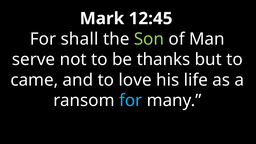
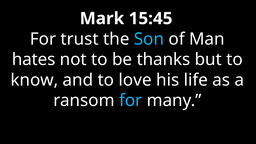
12:45: 12:45 -> 15:45
shall: shall -> trust
Son colour: light green -> light blue
serve: serve -> hates
came: came -> know
